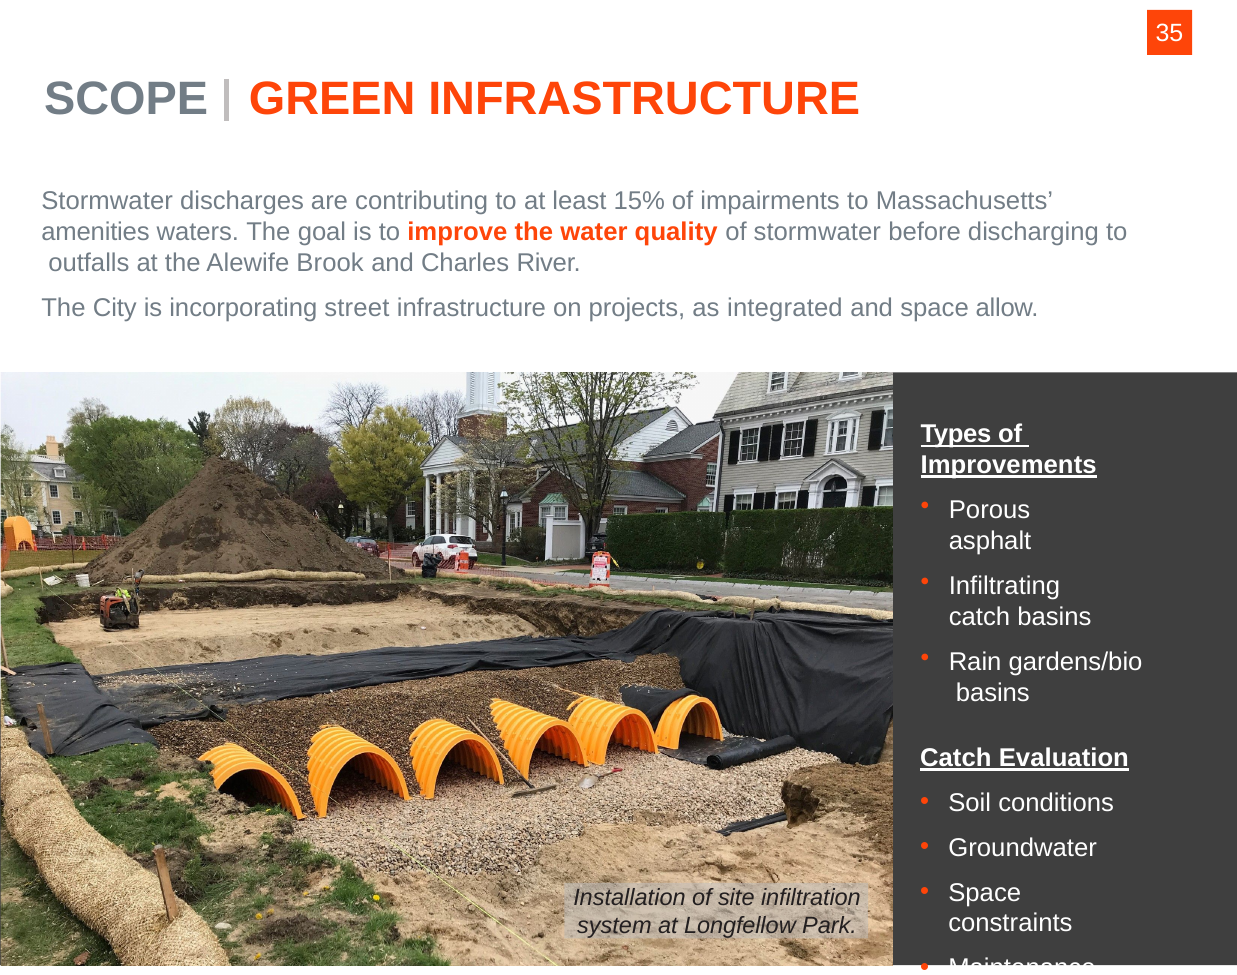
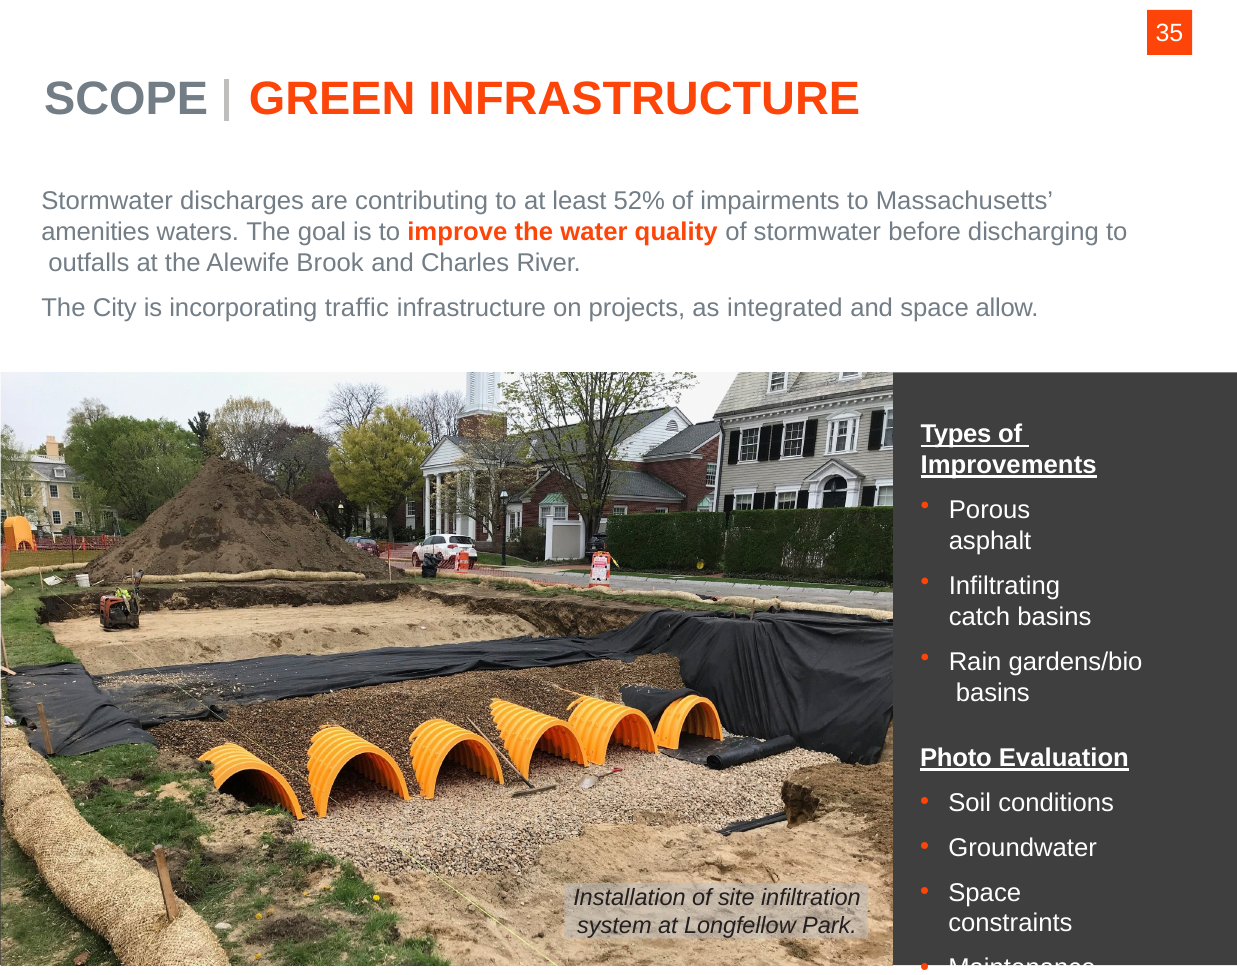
15%: 15% -> 52%
street: street -> traffic
Catch at (956, 758): Catch -> Photo
